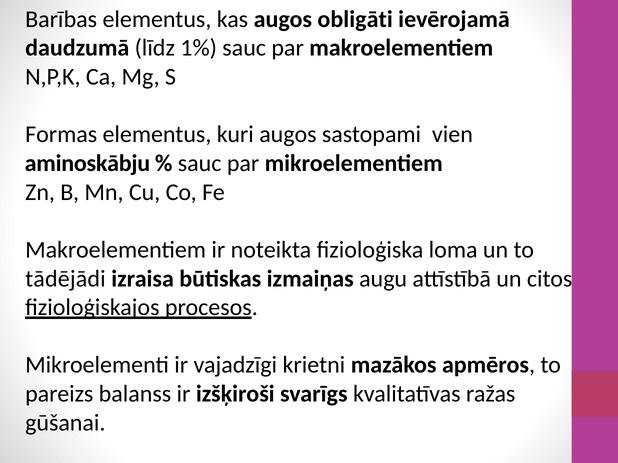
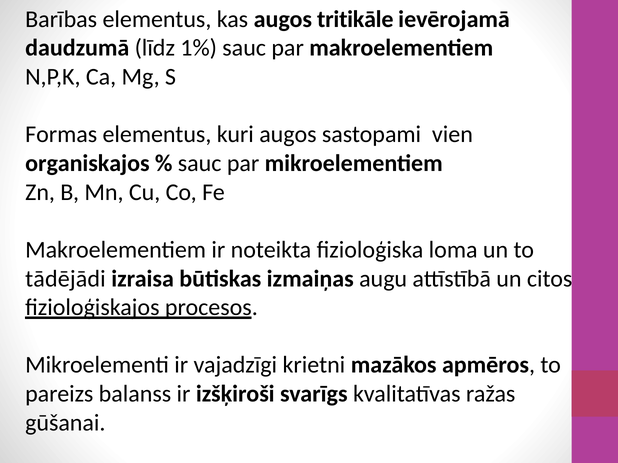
obligāti: obligāti -> tritikāle
aminoskābju: aminoskābju -> organiskajos
